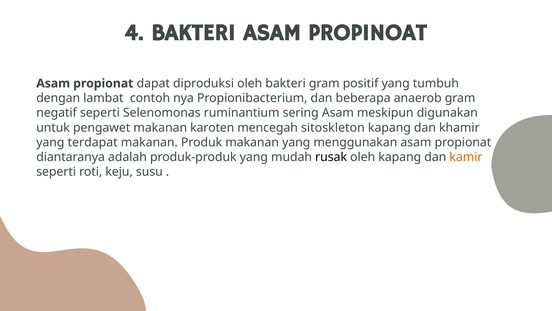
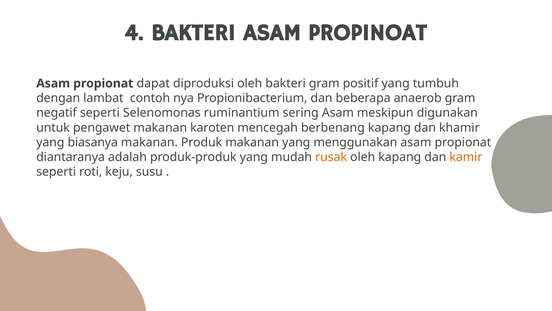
sitoskleton: sitoskleton -> berbenang
terdapat: terdapat -> biasanya
rusak colour: black -> orange
